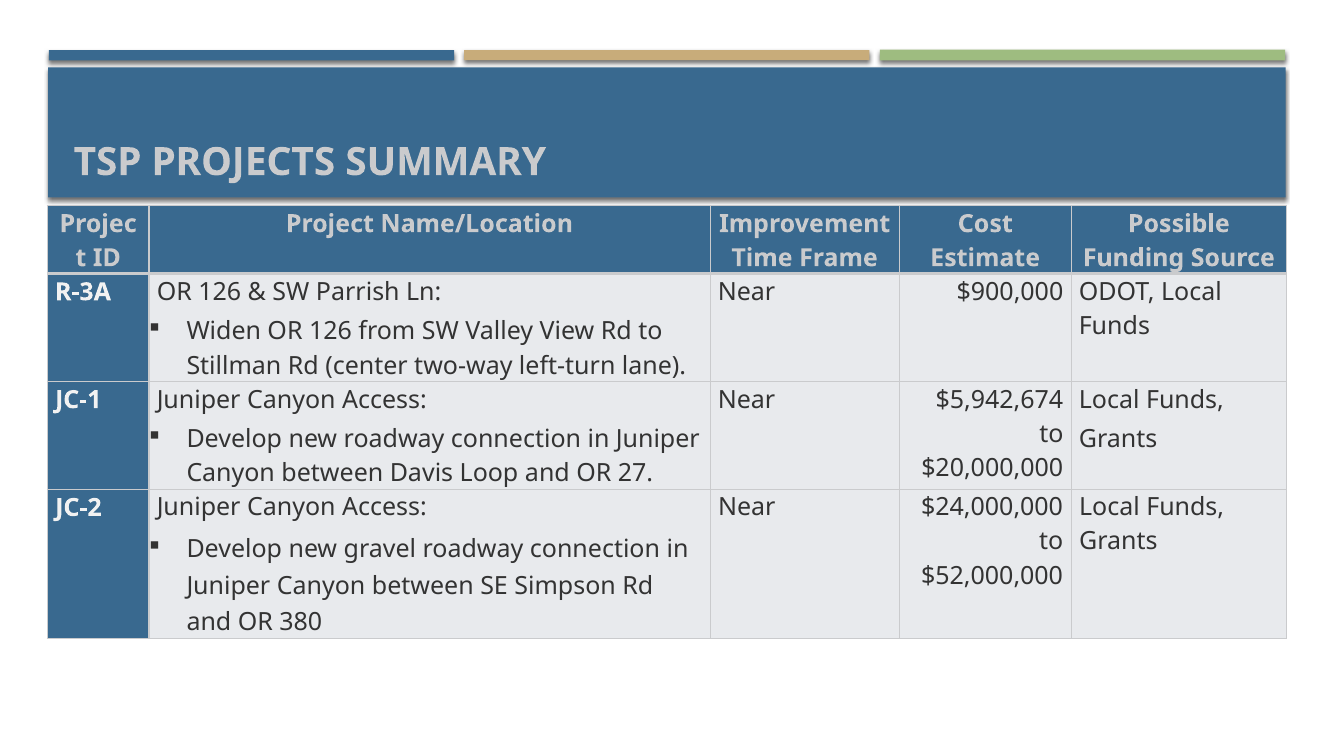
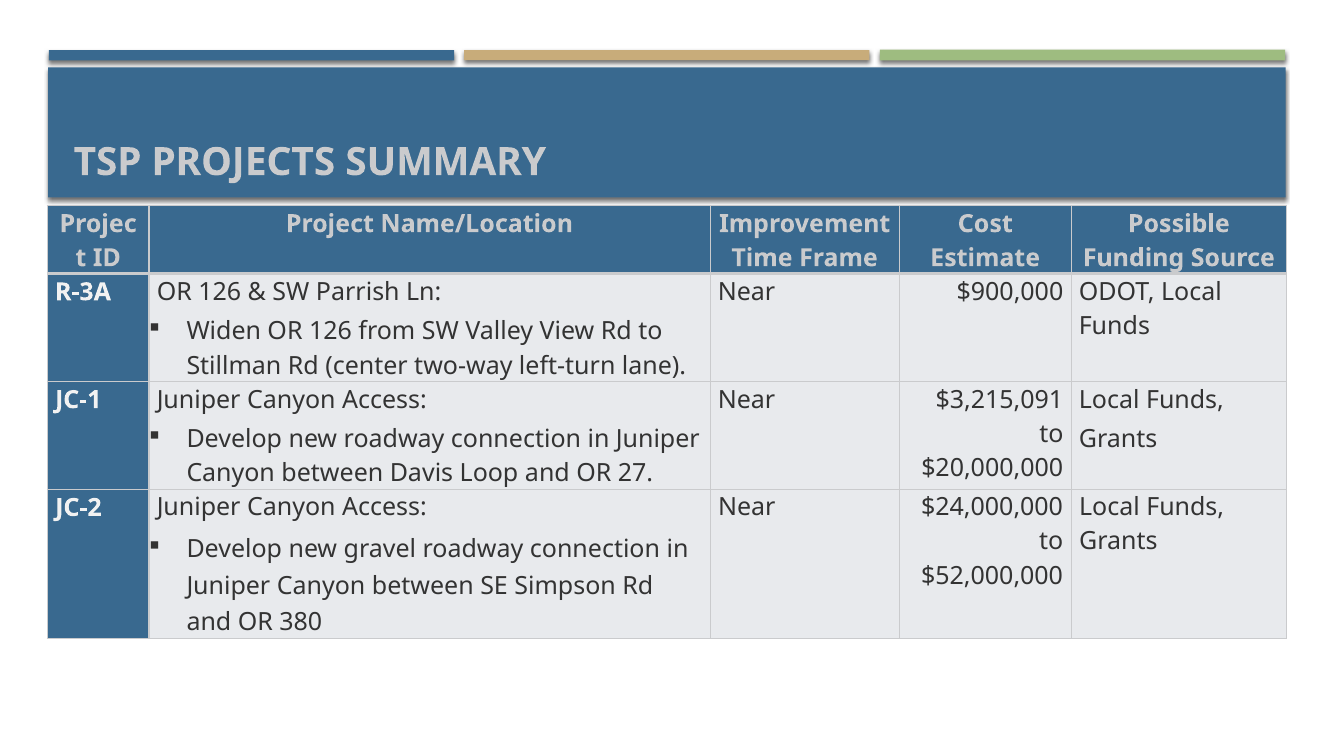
$5,942,674: $5,942,674 -> $3,215,091
